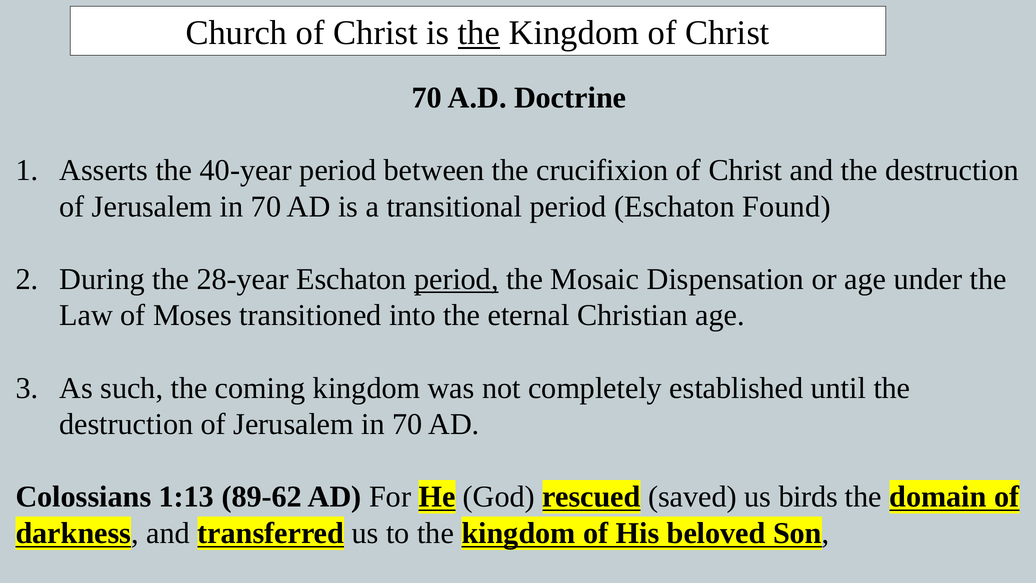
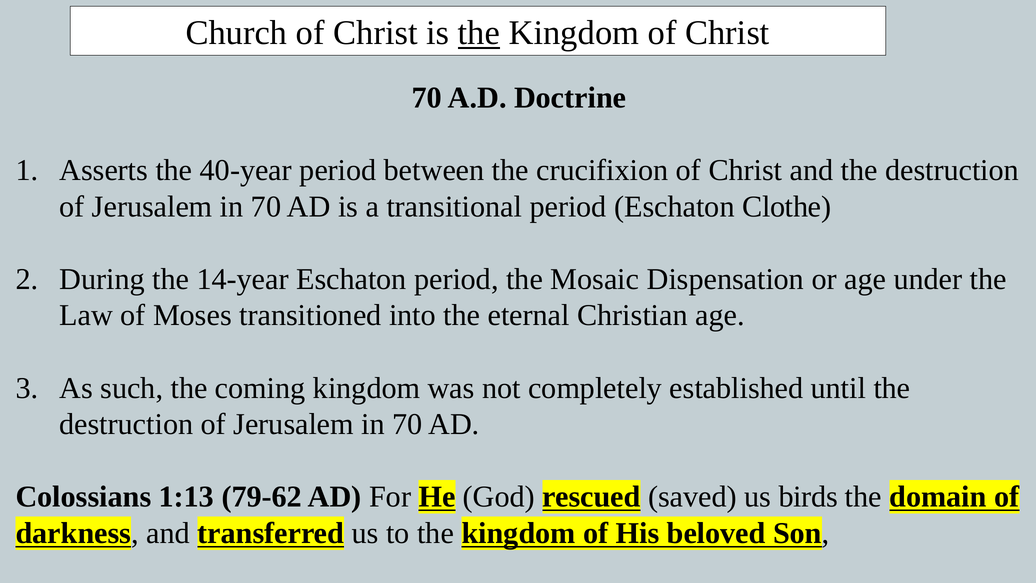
Found: Found -> Clothe
28-year: 28-year -> 14-year
period at (456, 279) underline: present -> none
89-62: 89-62 -> 79-62
